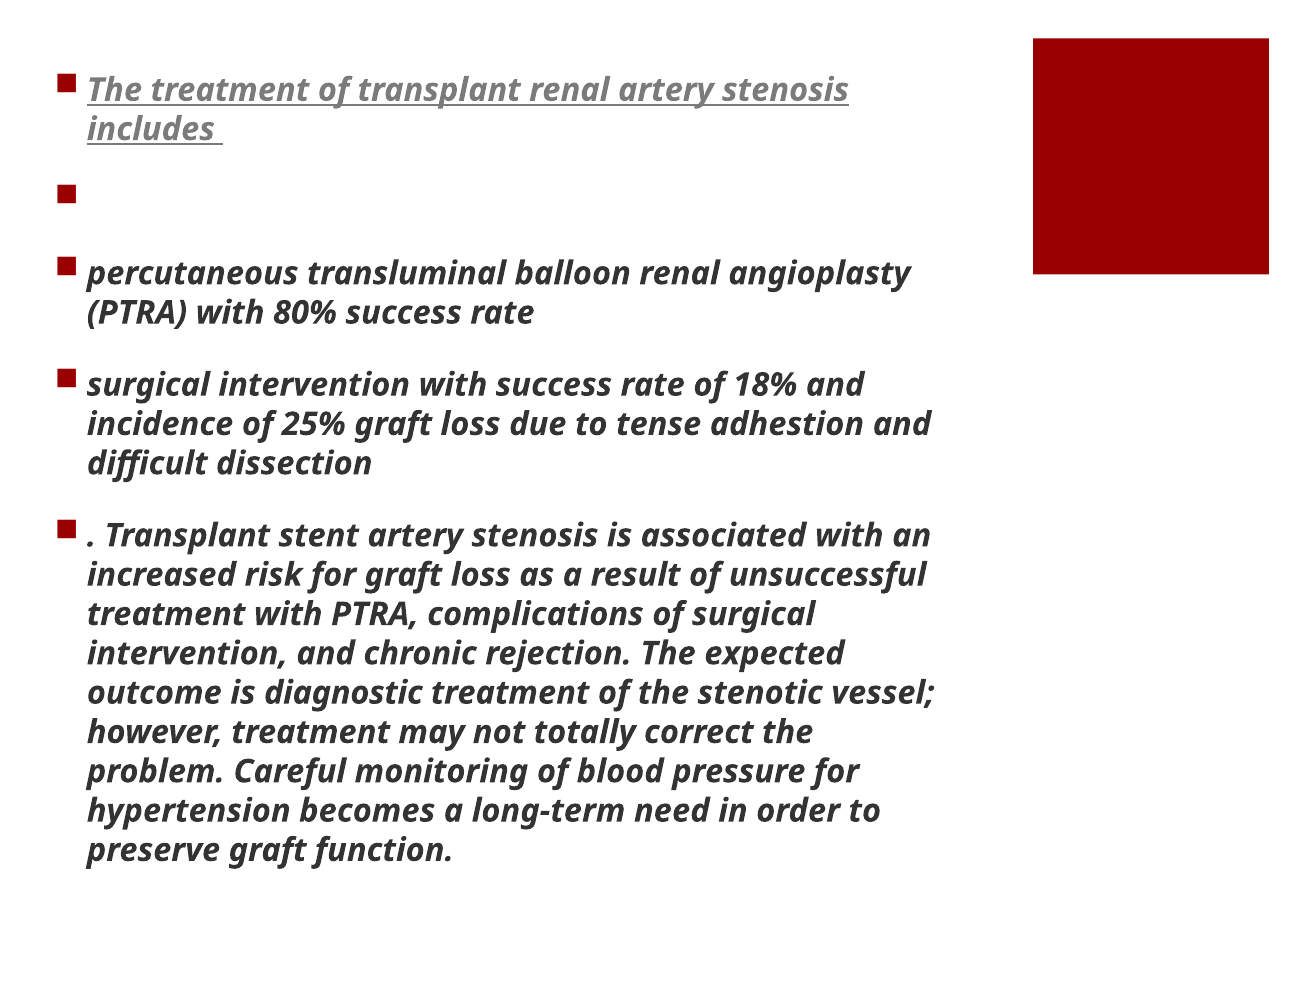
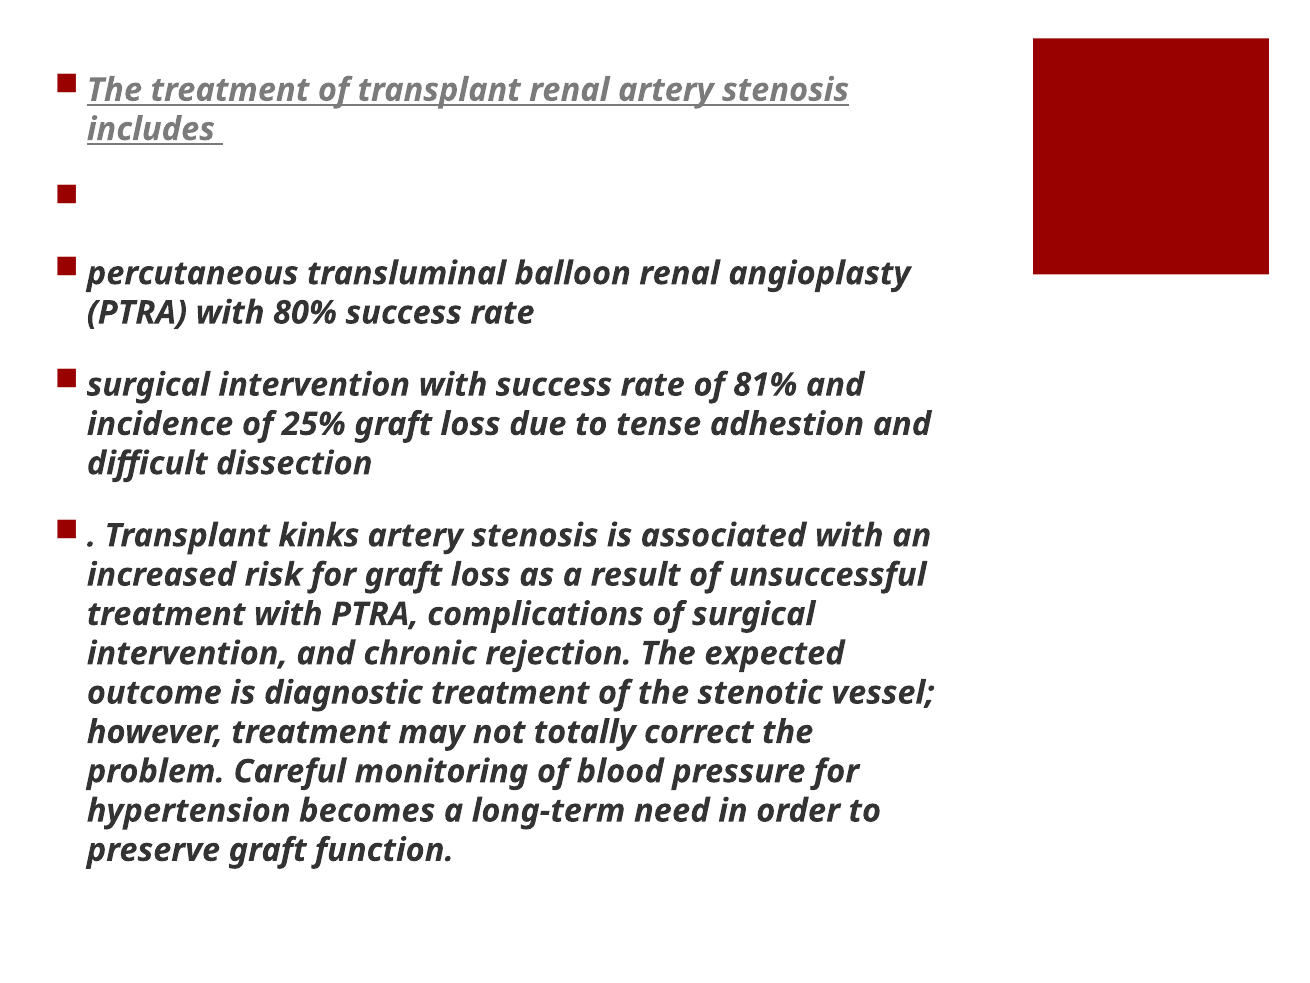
18%: 18% -> 81%
stent: stent -> kinks
